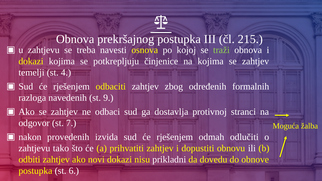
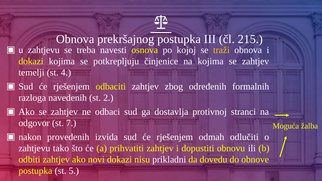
traži colour: light green -> yellow
9: 9 -> 2
6: 6 -> 5
